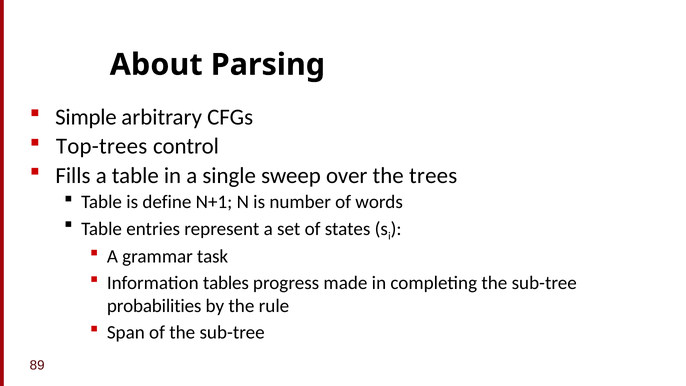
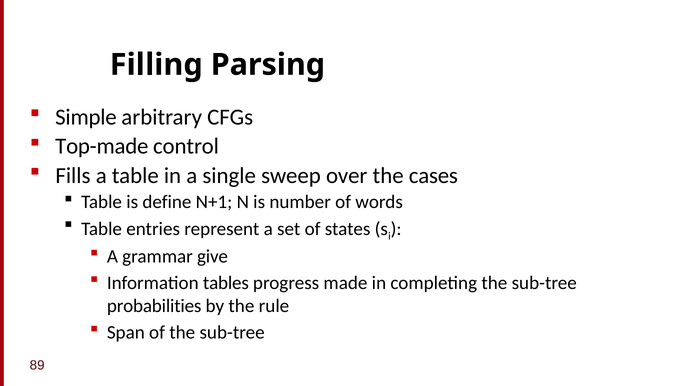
About: About -> Filling
Top-trees: Top-trees -> Top-made
trees: trees -> cases
task: task -> give
